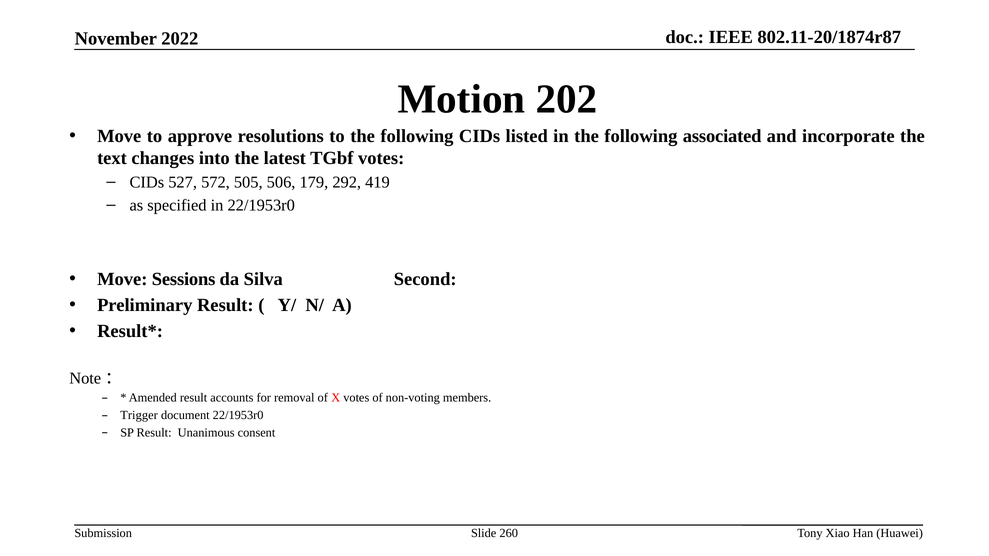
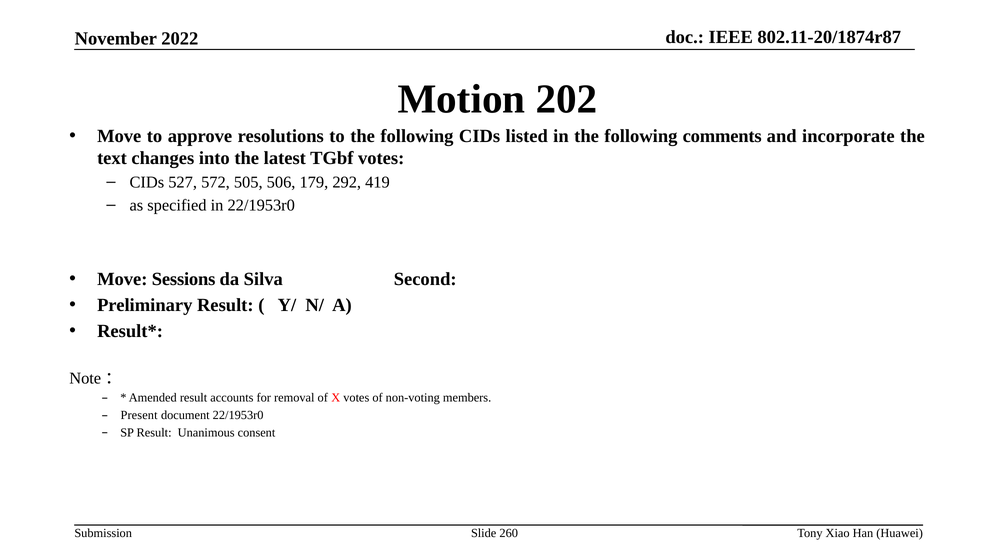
associated: associated -> comments
Trigger: Trigger -> Present
